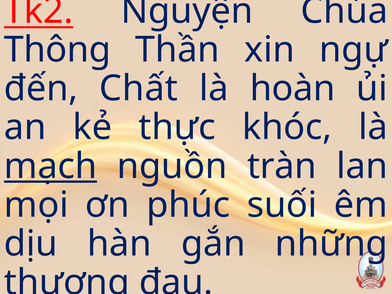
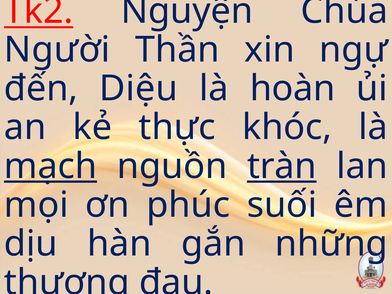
Thông: Thông -> Người
Chất: Chất -> Diệu
tràn underline: none -> present
